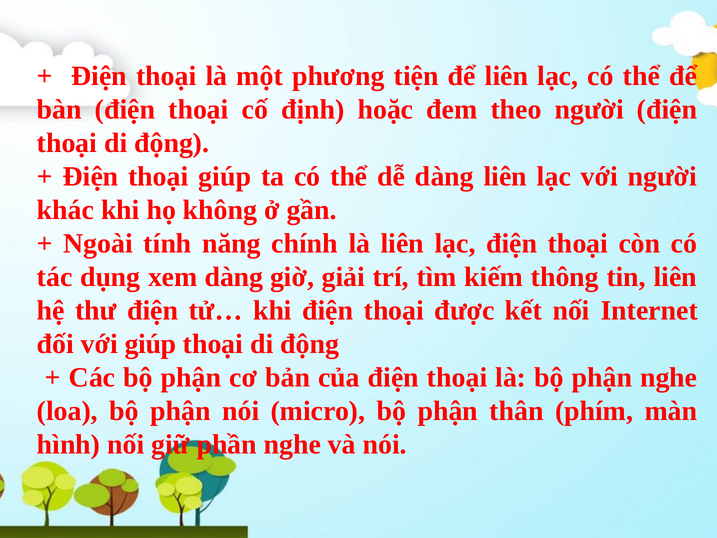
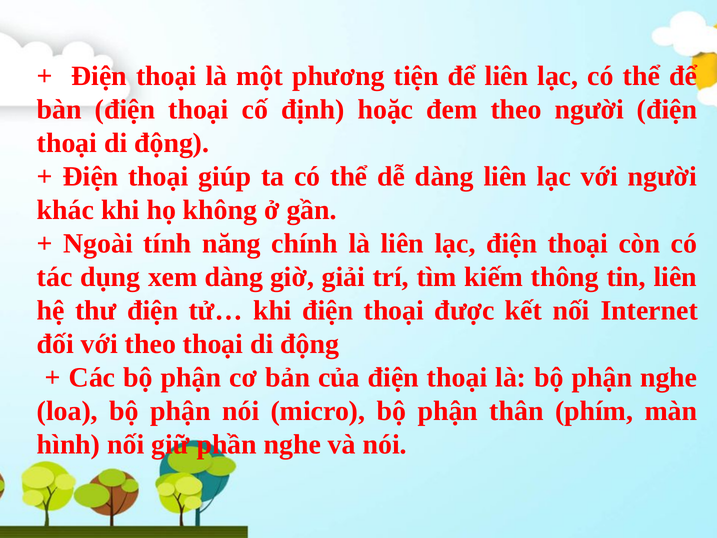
với giúp: giúp -> theo
